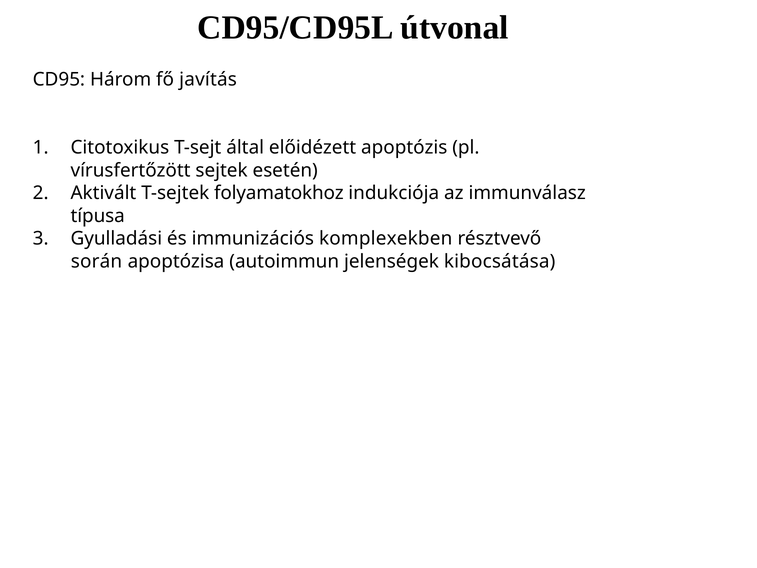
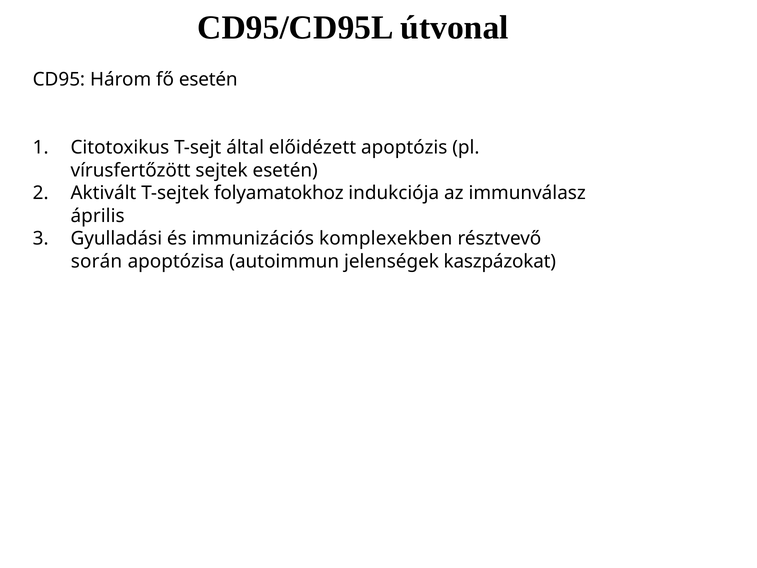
fő javítás: javítás -> esetén
típusa: típusa -> április
kibocsátása: kibocsátása -> kaszpázokat
